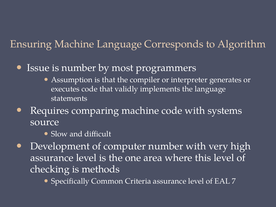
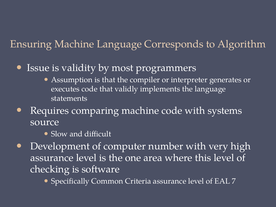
is number: number -> validity
methods: methods -> software
